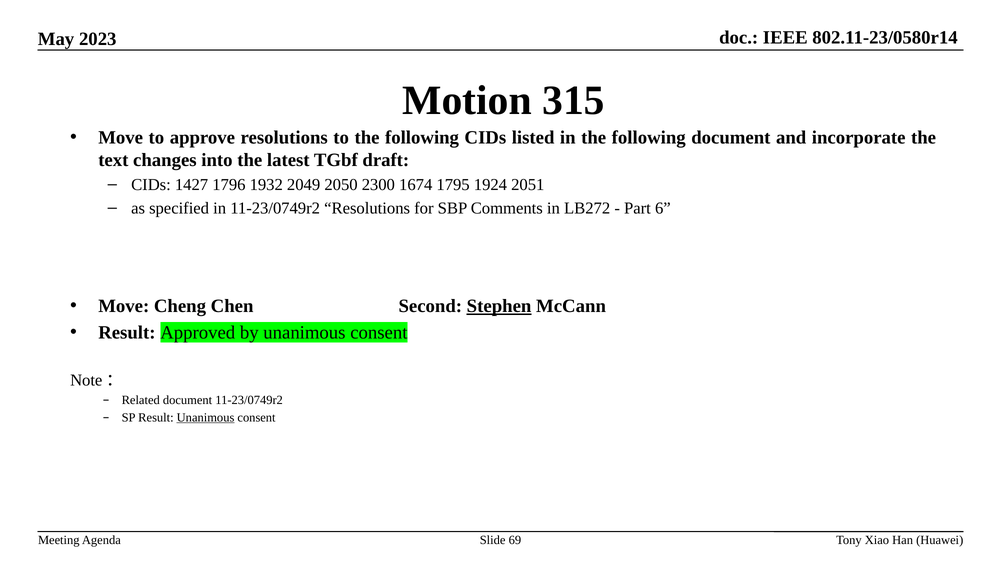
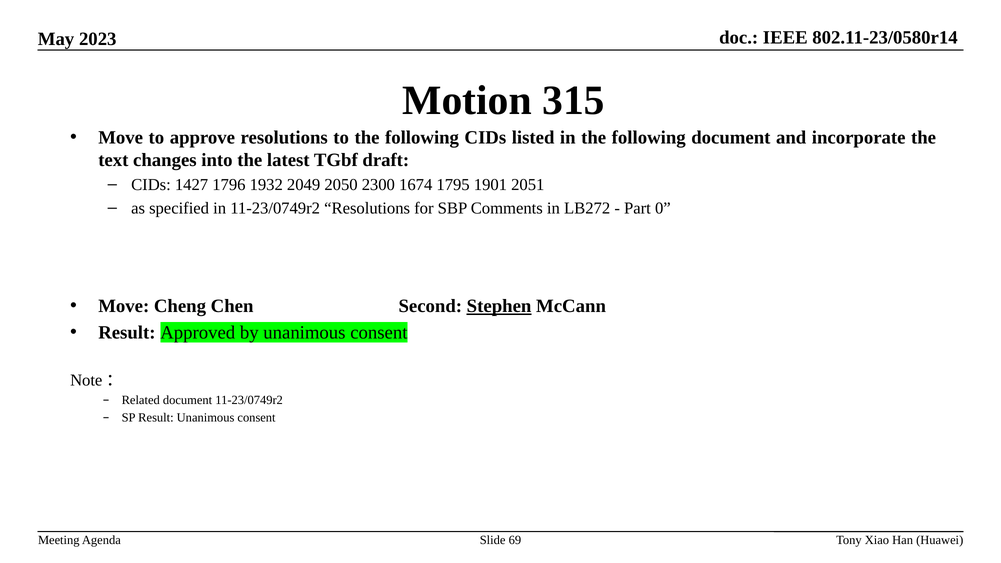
1924: 1924 -> 1901
6: 6 -> 0
Unanimous at (206, 418) underline: present -> none
